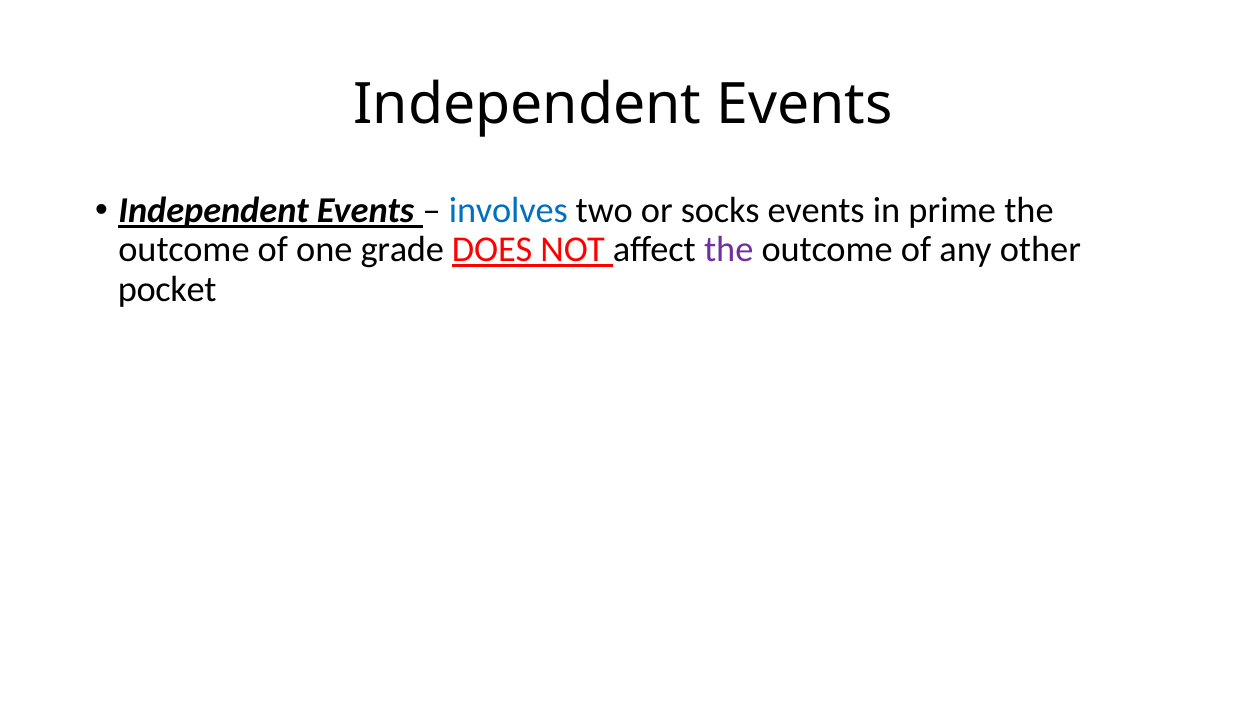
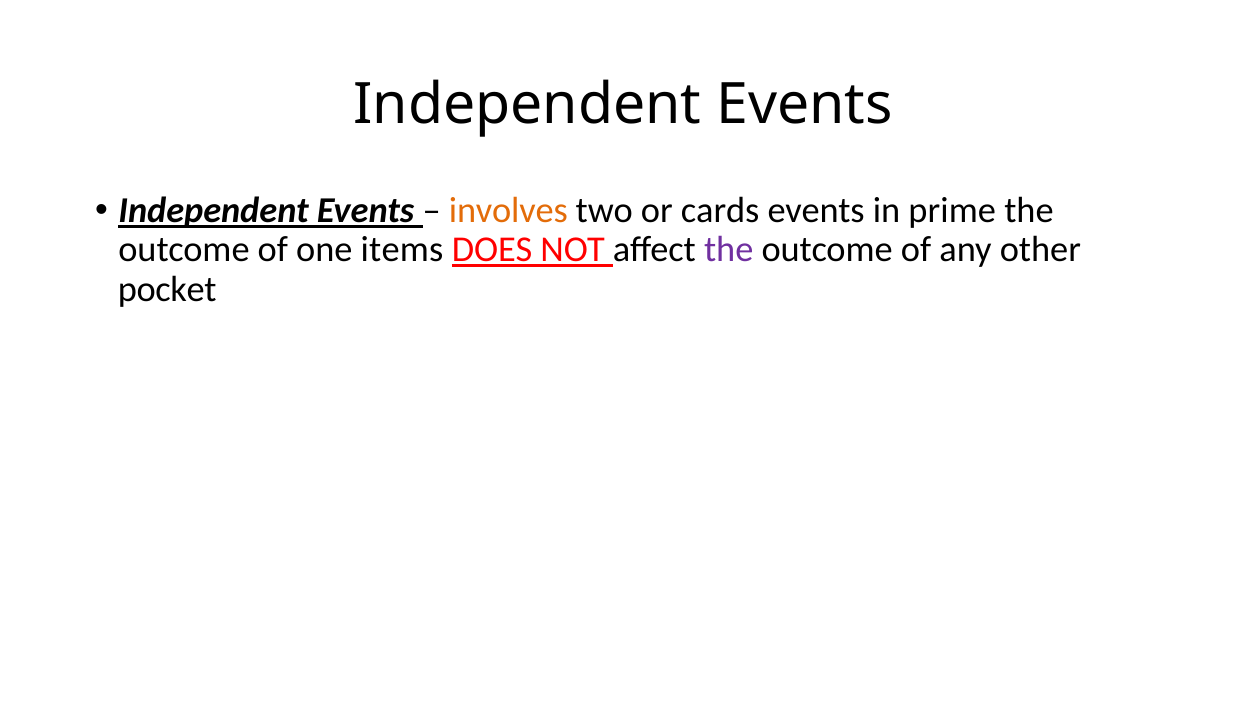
involves colour: blue -> orange
socks: socks -> cards
one grade: grade -> items
